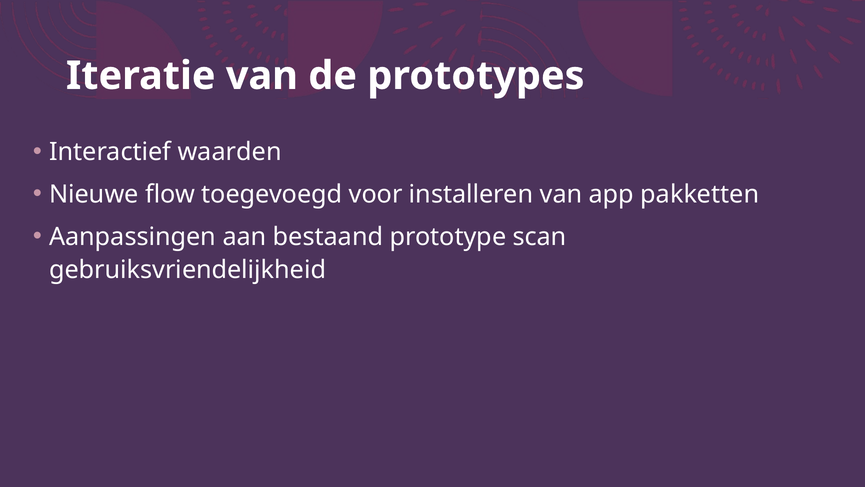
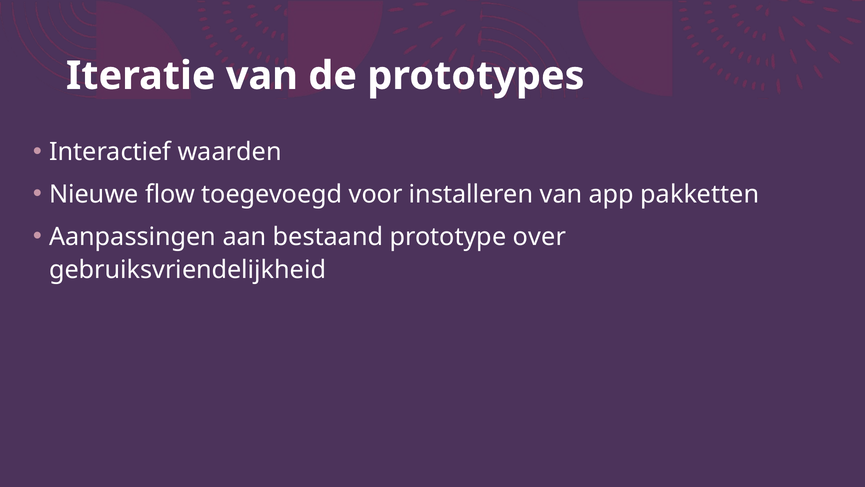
scan: scan -> over
